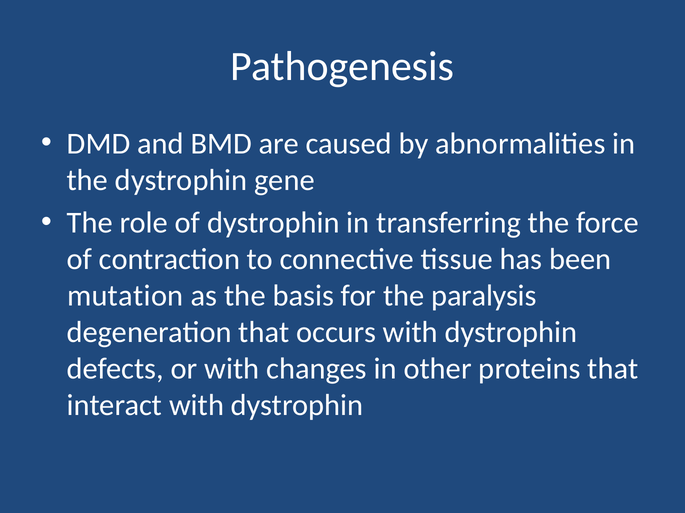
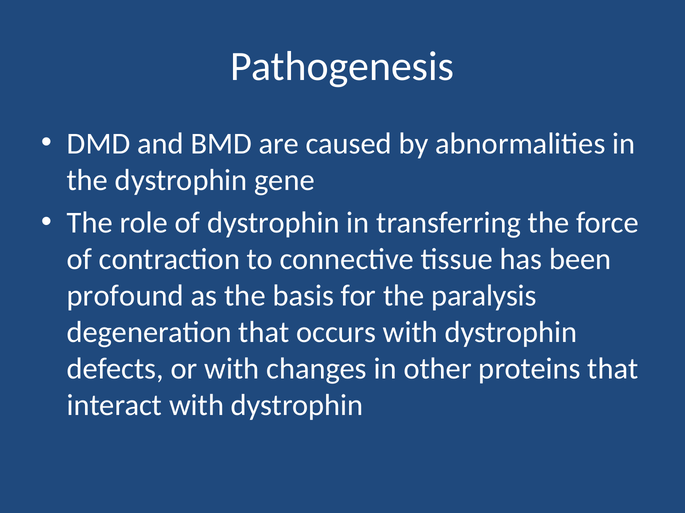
mutation: mutation -> profound
